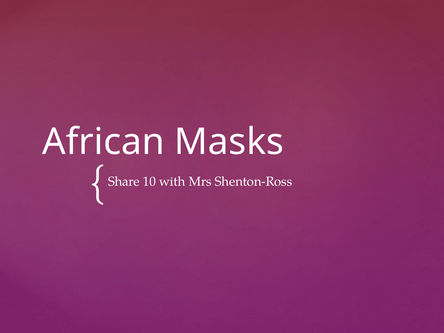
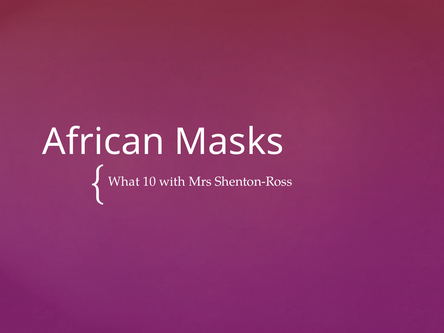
Share: Share -> What
